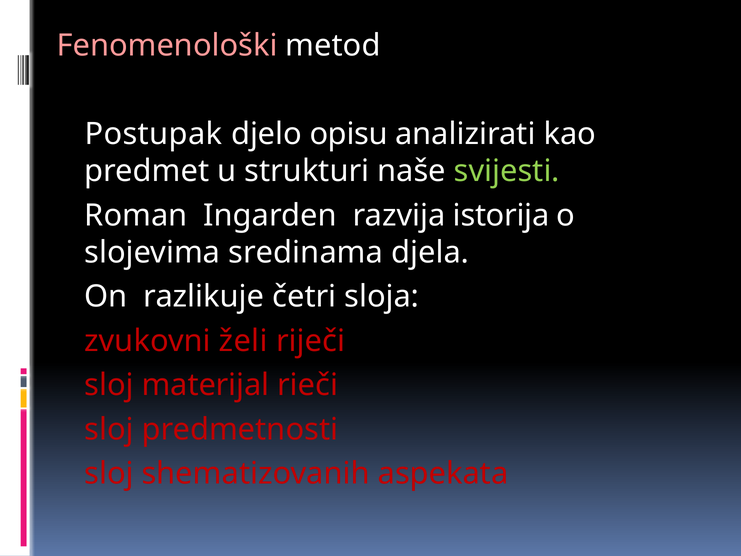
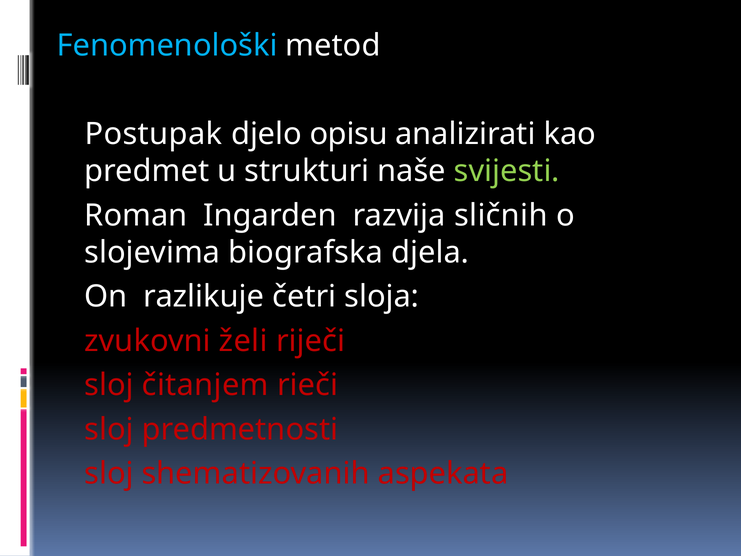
Fenomenološki colour: pink -> light blue
istorija: istorija -> sličnih
sredinama: sredinama -> biografska
materijal: materijal -> čitanjem
